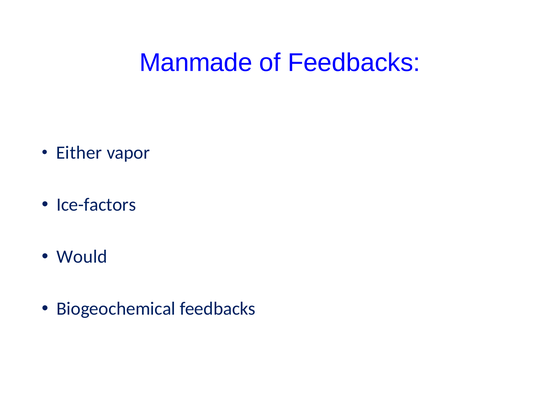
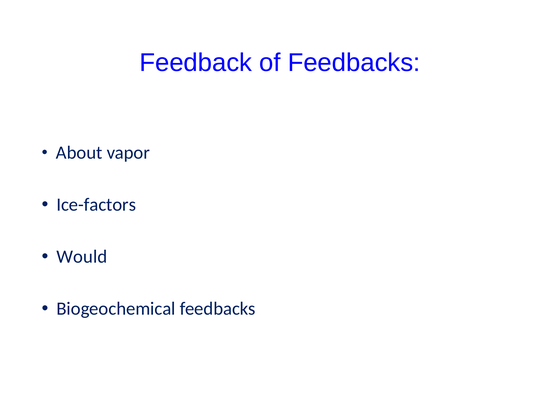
Manmade: Manmade -> Feedback
Either: Either -> About
